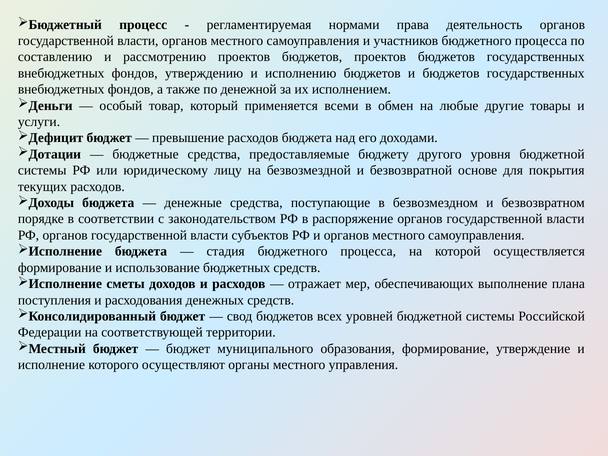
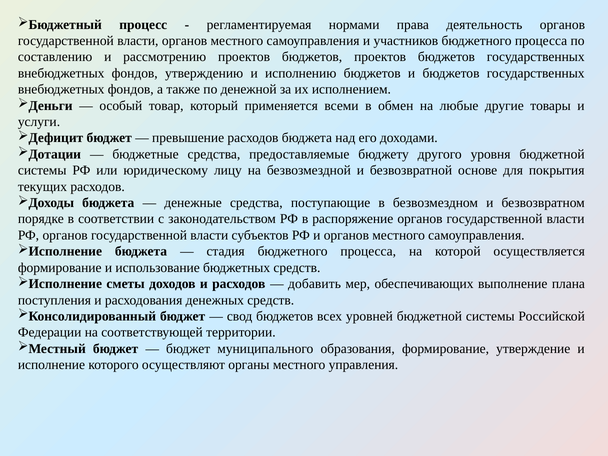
отражает: отражает -> добавить
